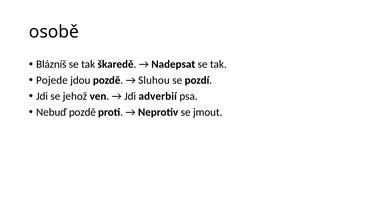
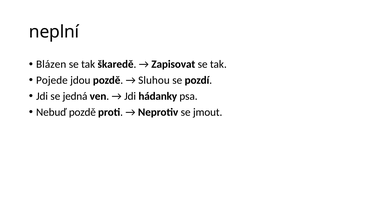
osobě: osobě -> neplní
Blázníš: Blázníš -> Blázen
Nadepsat: Nadepsat -> Zapisovat
jehož: jehož -> jedná
adverbií: adverbií -> hádanky
